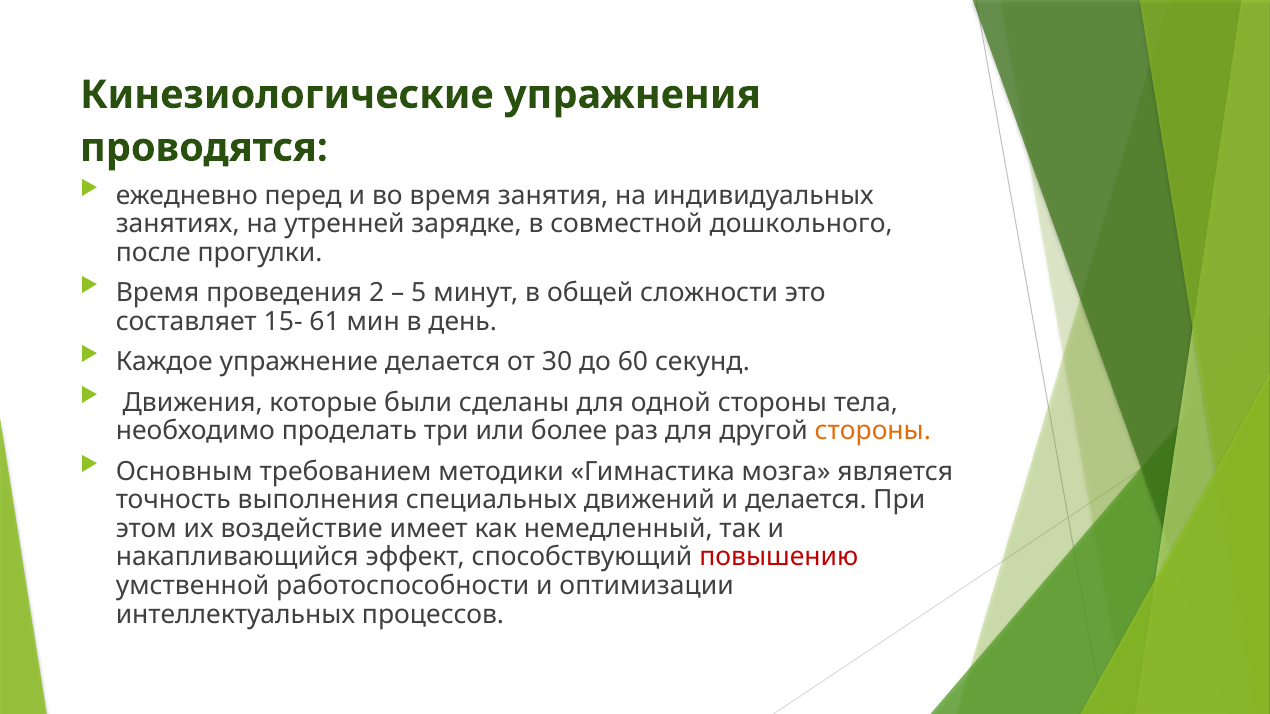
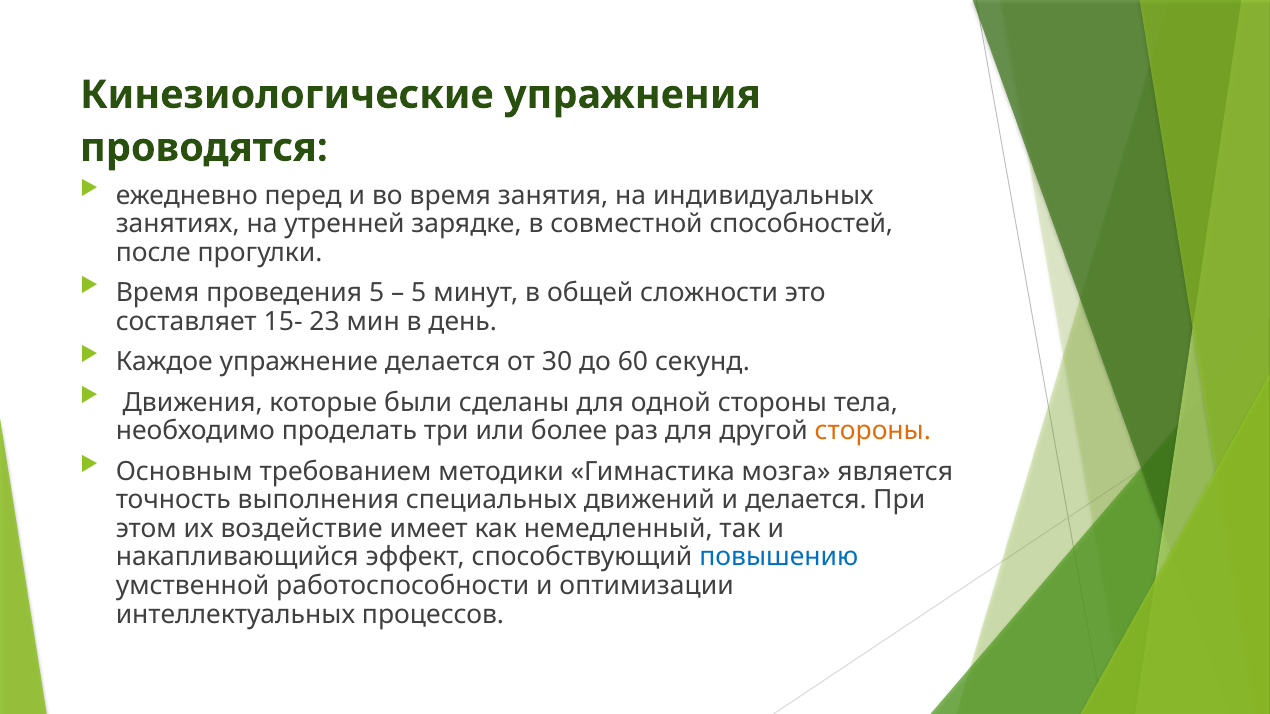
дошкольного: дошкольного -> способностей
проведения 2: 2 -> 5
61: 61 -> 23
повышению colour: red -> blue
